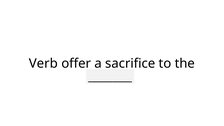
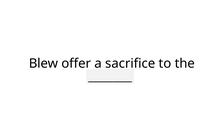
Verb: Verb -> Blew
